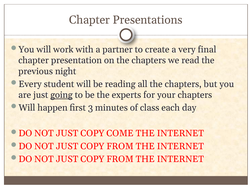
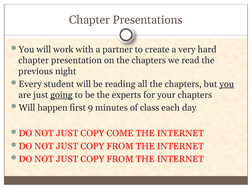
final: final -> hard
you at (227, 84) underline: none -> present
3: 3 -> 9
